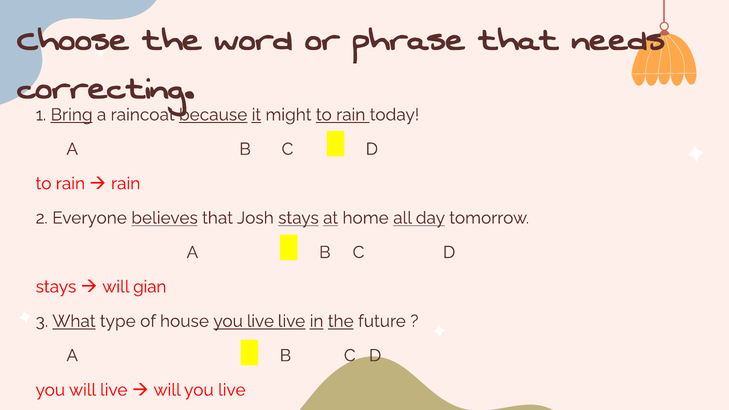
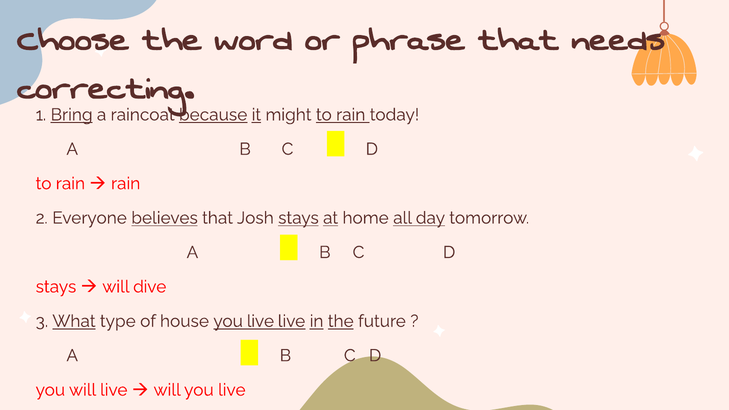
gian: gian -> dive
